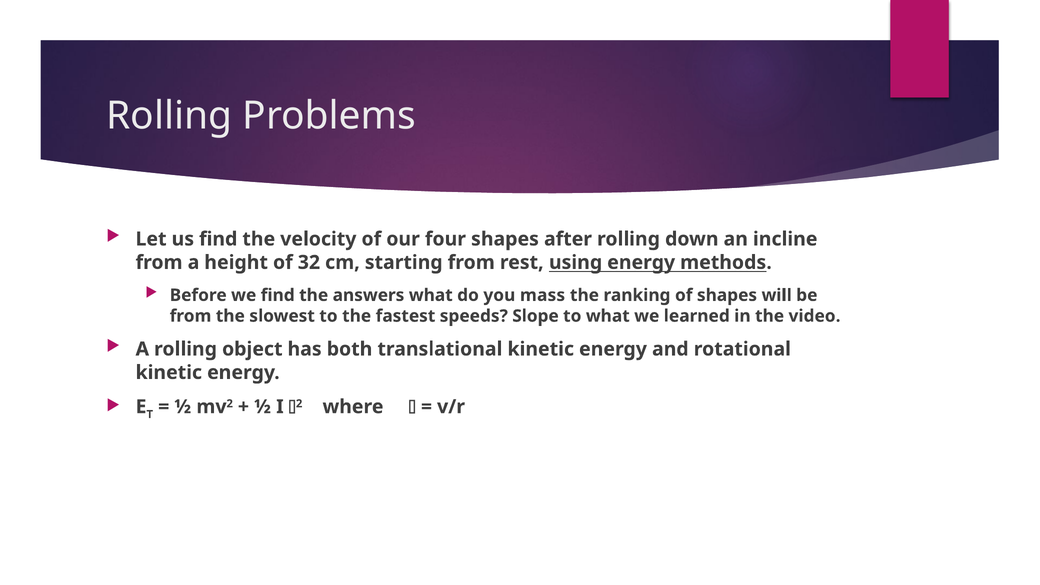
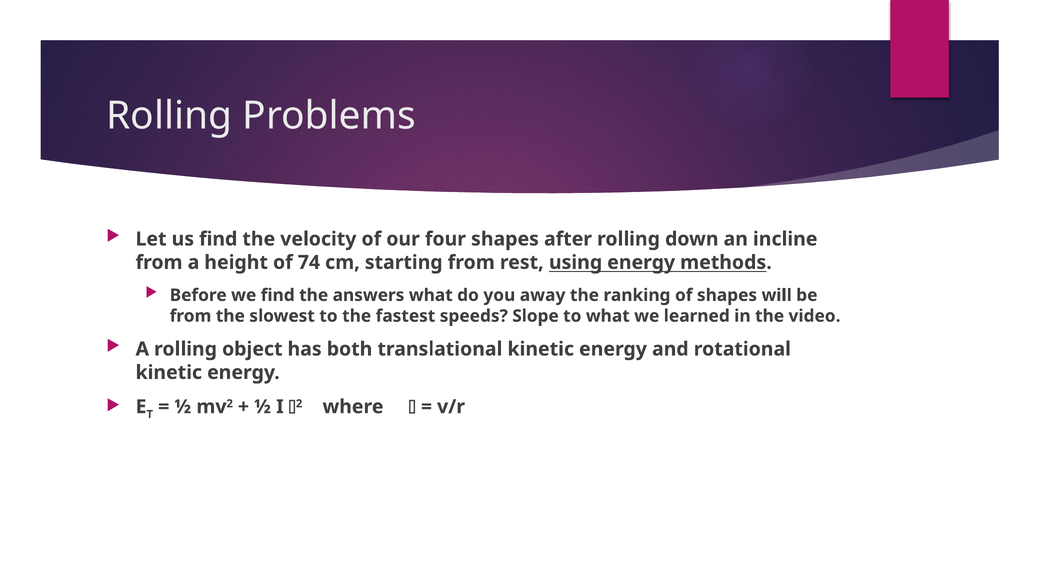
32: 32 -> 74
mass: mass -> away
